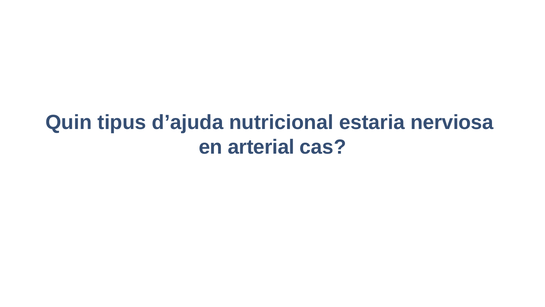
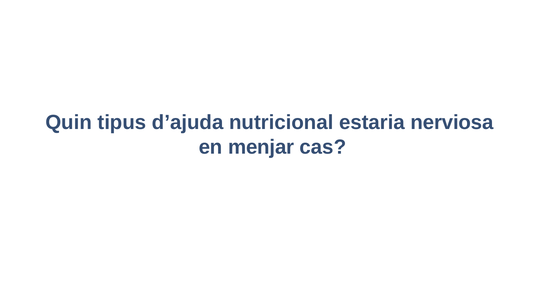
arterial: arterial -> menjar
